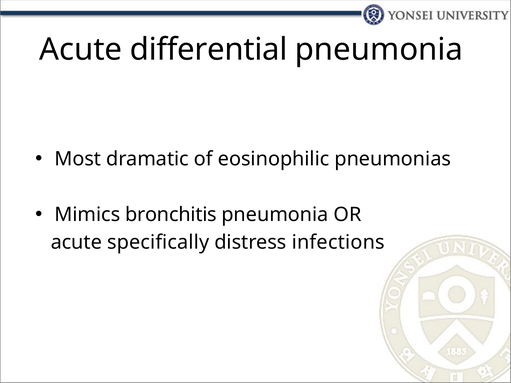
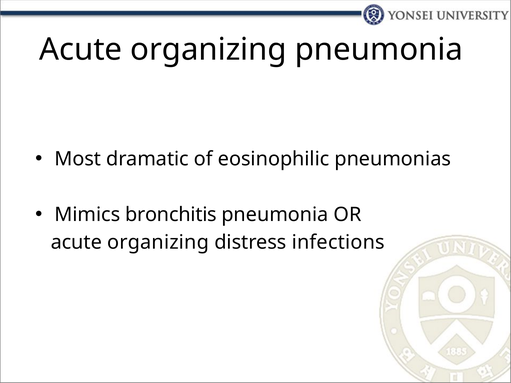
differential at (209, 49): differential -> organizing
specifically at (158, 243): specifically -> organizing
